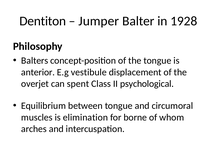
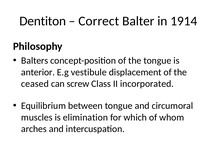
Jumper: Jumper -> Correct
1928: 1928 -> 1914
overjet: overjet -> ceased
spent: spent -> screw
psychological: psychological -> incorporated
borne: borne -> which
